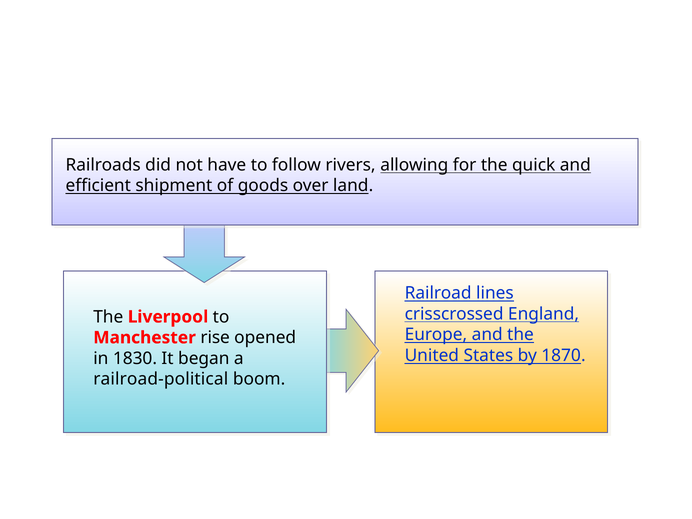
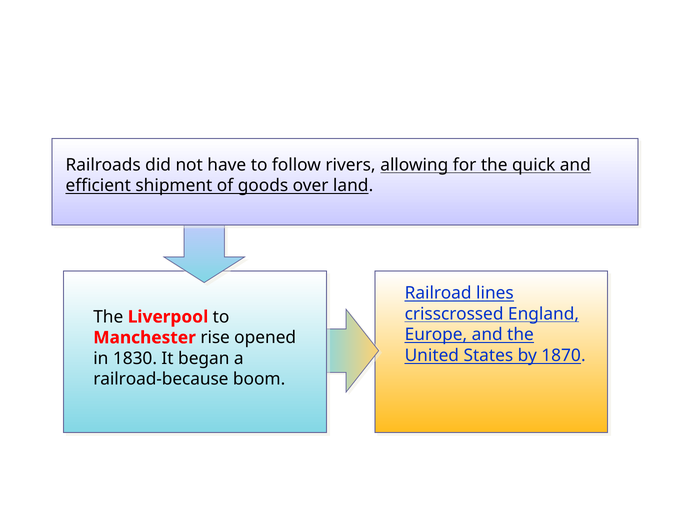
railroad-political: railroad-political -> railroad-because
